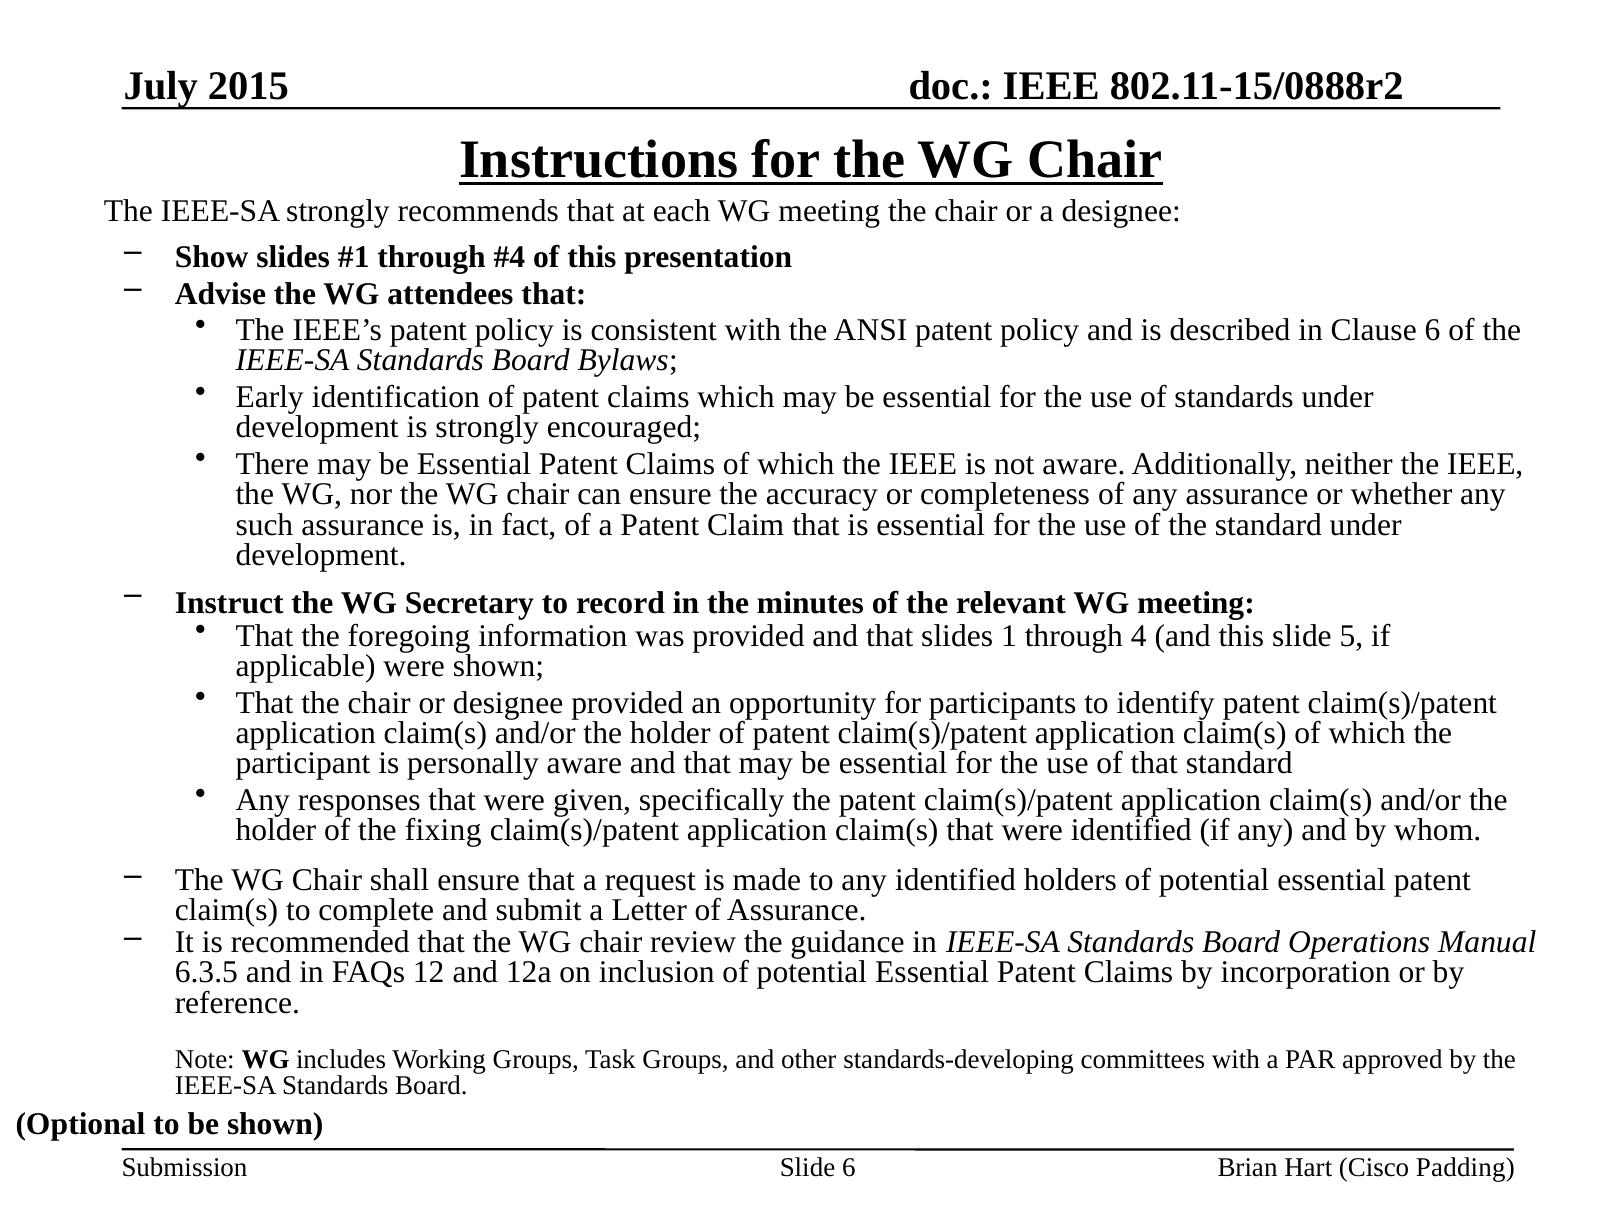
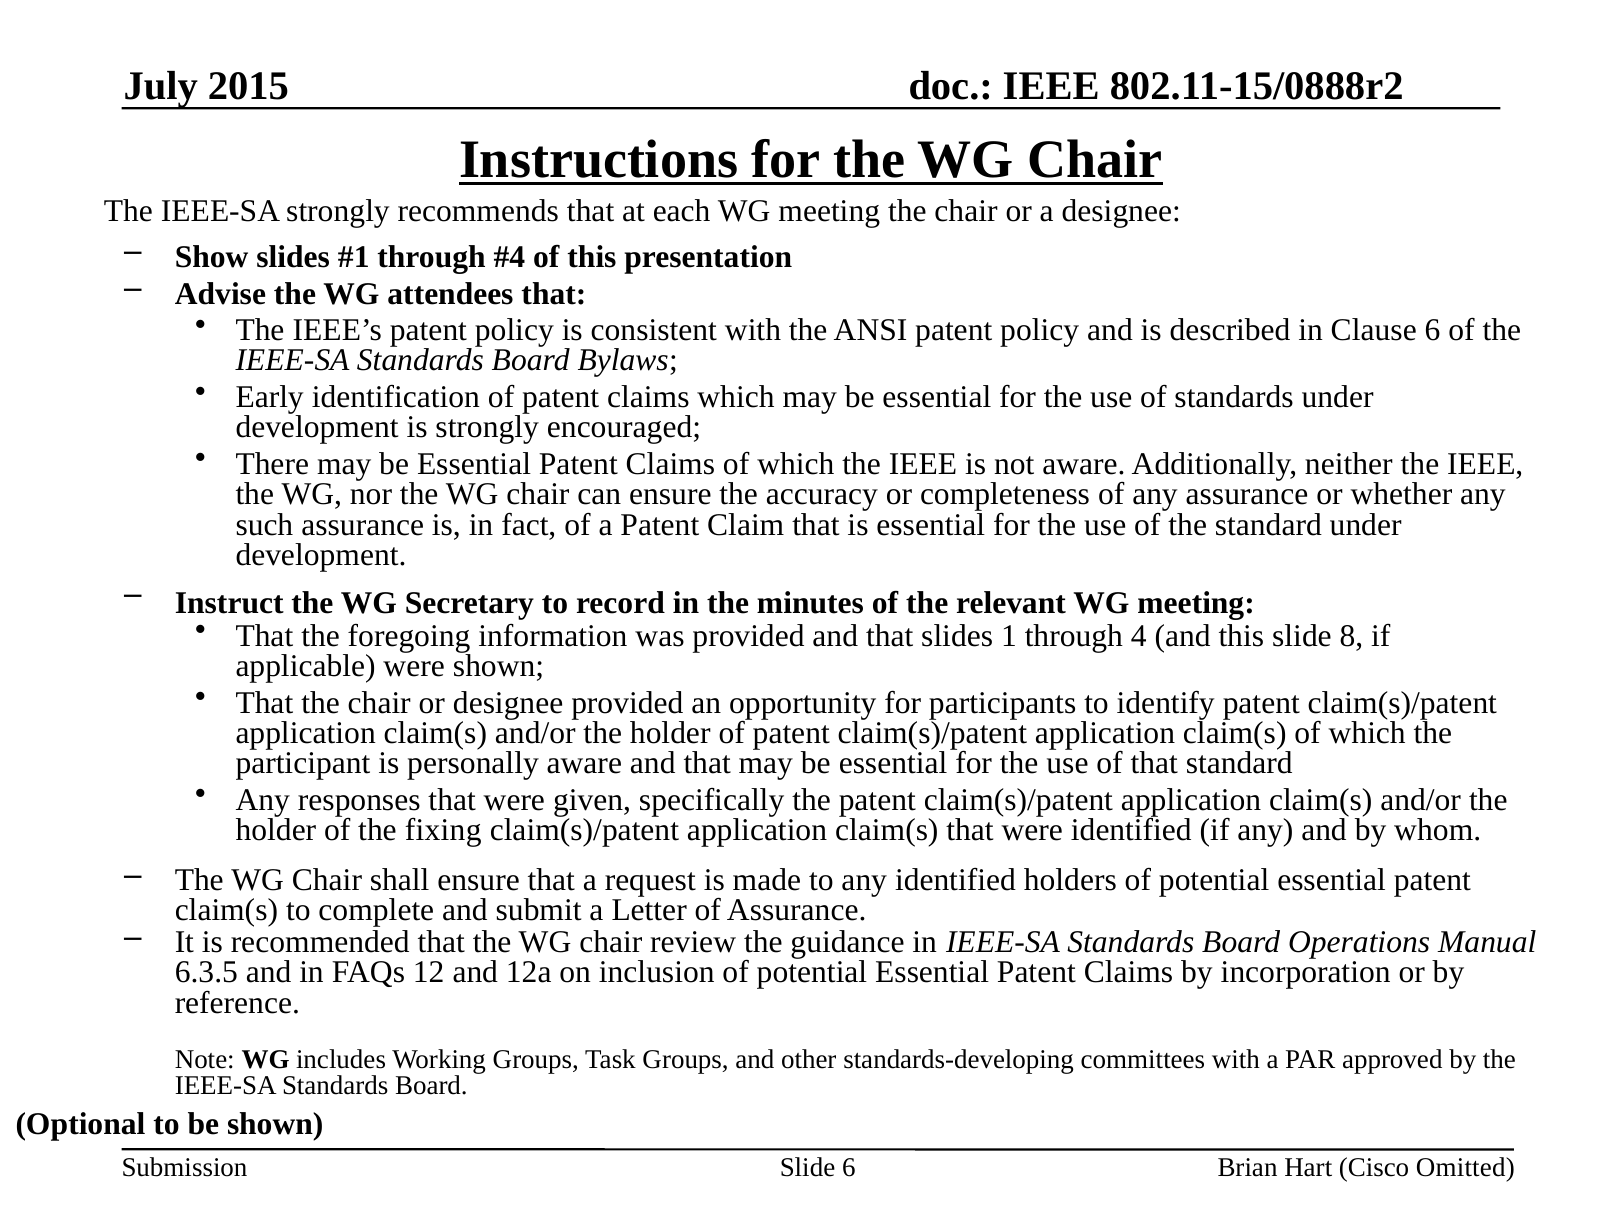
5: 5 -> 8
Padding: Padding -> Omitted
